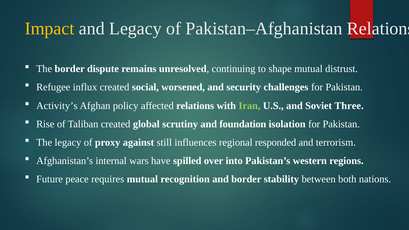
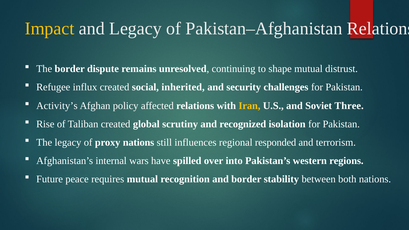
worsened: worsened -> inherited
Iran colour: light green -> yellow
foundation: foundation -> recognized
proxy against: against -> nations
